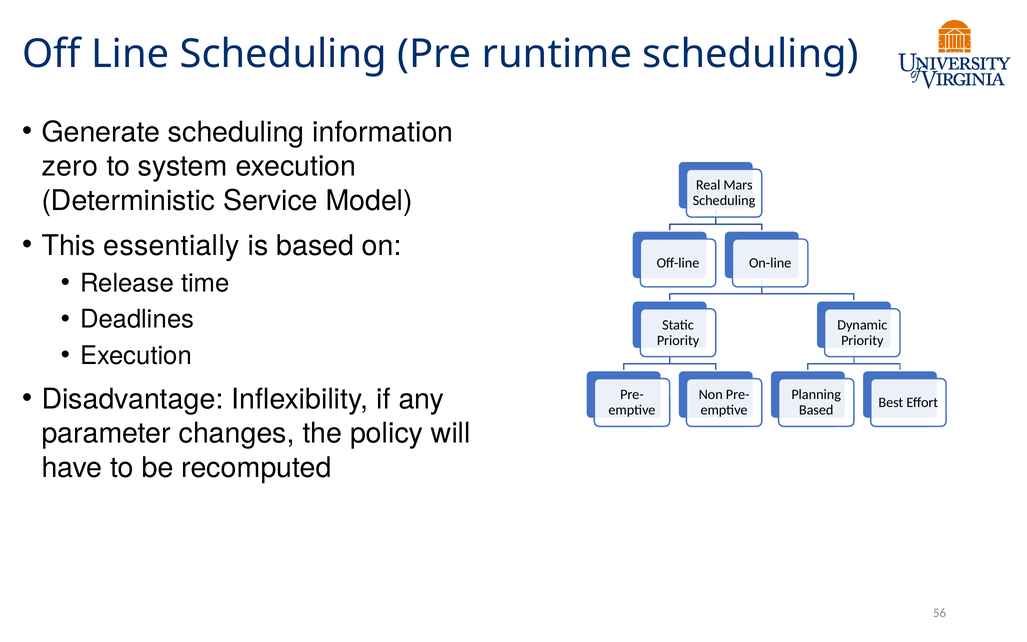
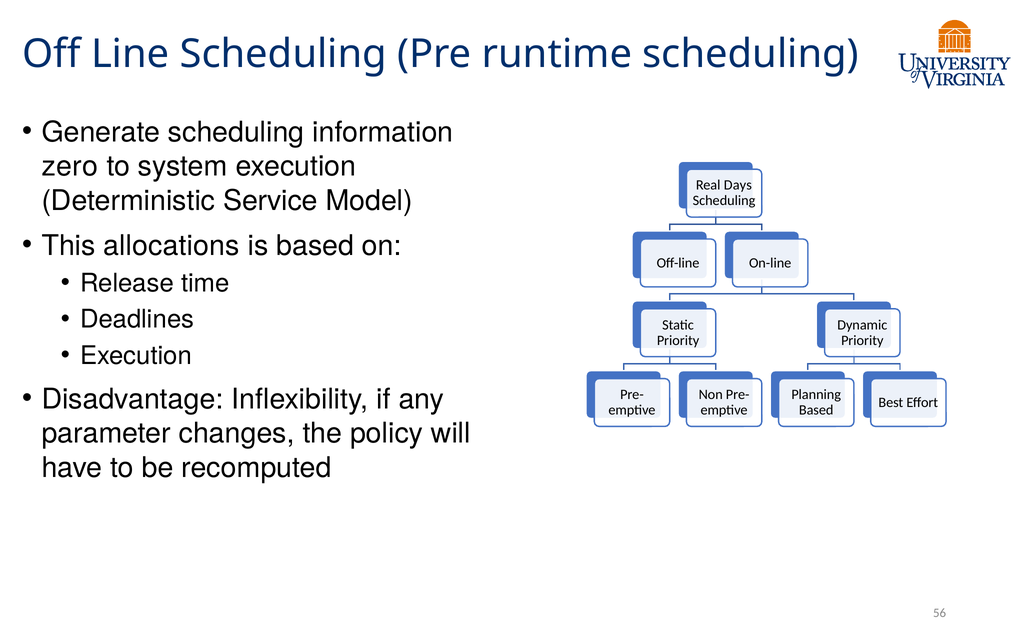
Mars: Mars -> Days
essentially: essentially -> allocations
